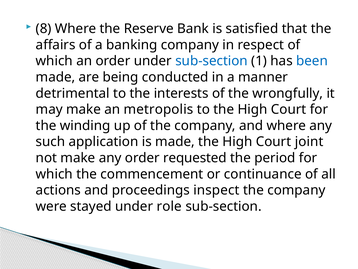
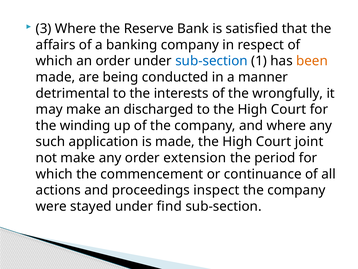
8: 8 -> 3
been colour: blue -> orange
metropolis: metropolis -> discharged
requested: requested -> extension
role: role -> find
